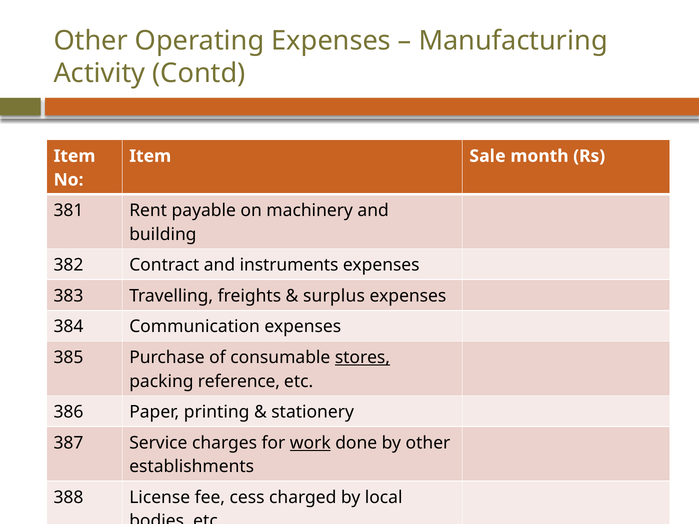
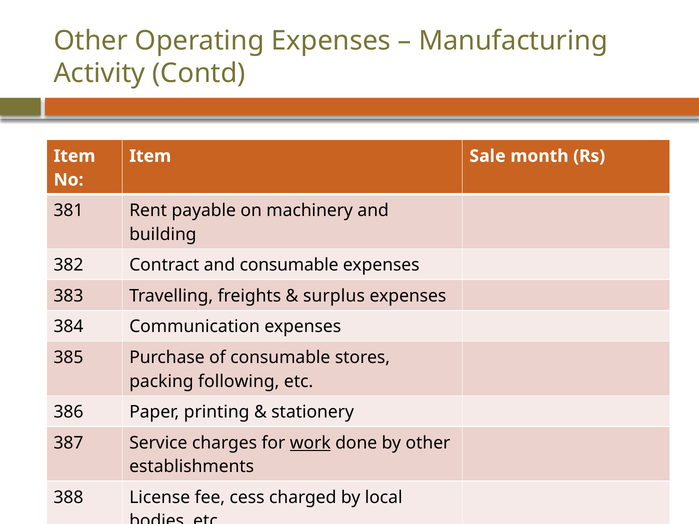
and instruments: instruments -> consumable
stores underline: present -> none
reference: reference -> following
